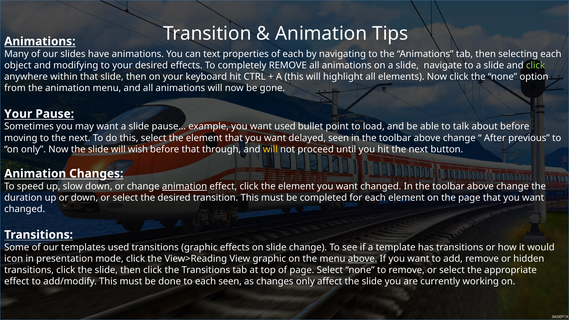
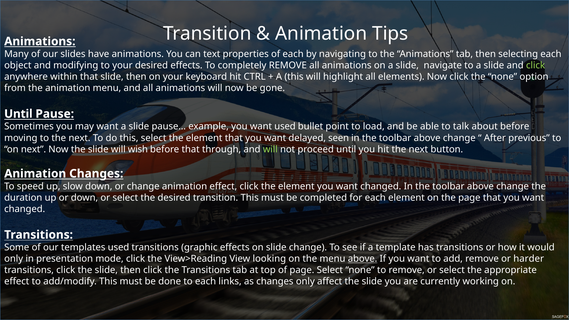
Your at (18, 114): Your -> Until
on only: only -> next
will at (270, 149) colour: yellow -> light green
animation at (185, 186) underline: present -> none
icon at (14, 259): icon -> only
View graphic: graphic -> looking
hidden: hidden -> harder
each seen: seen -> links
